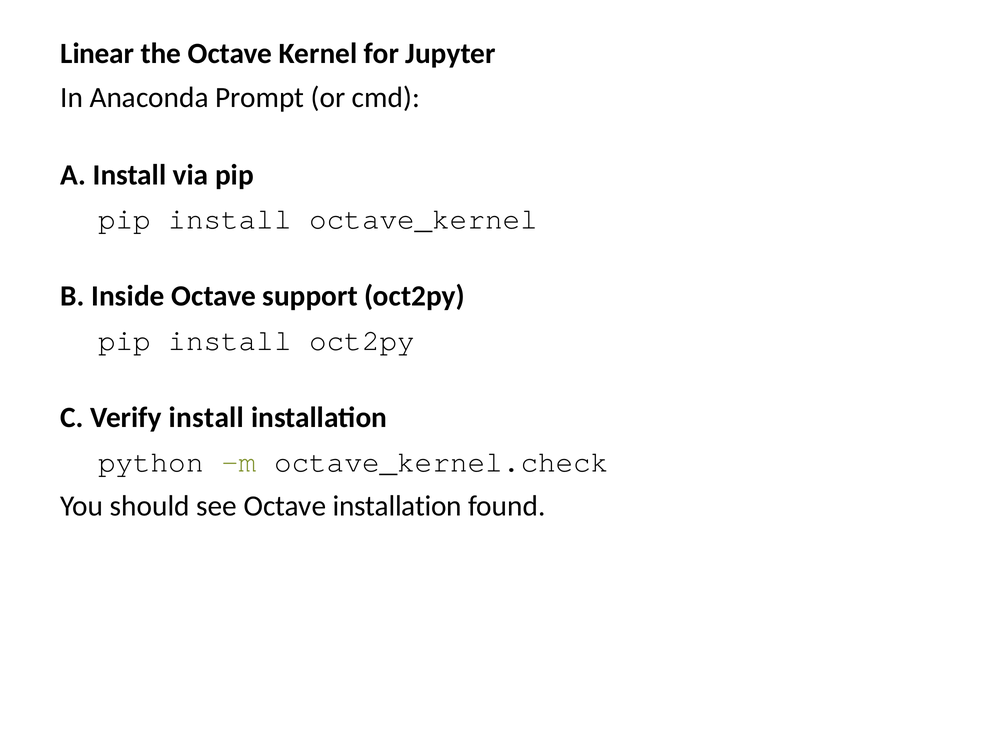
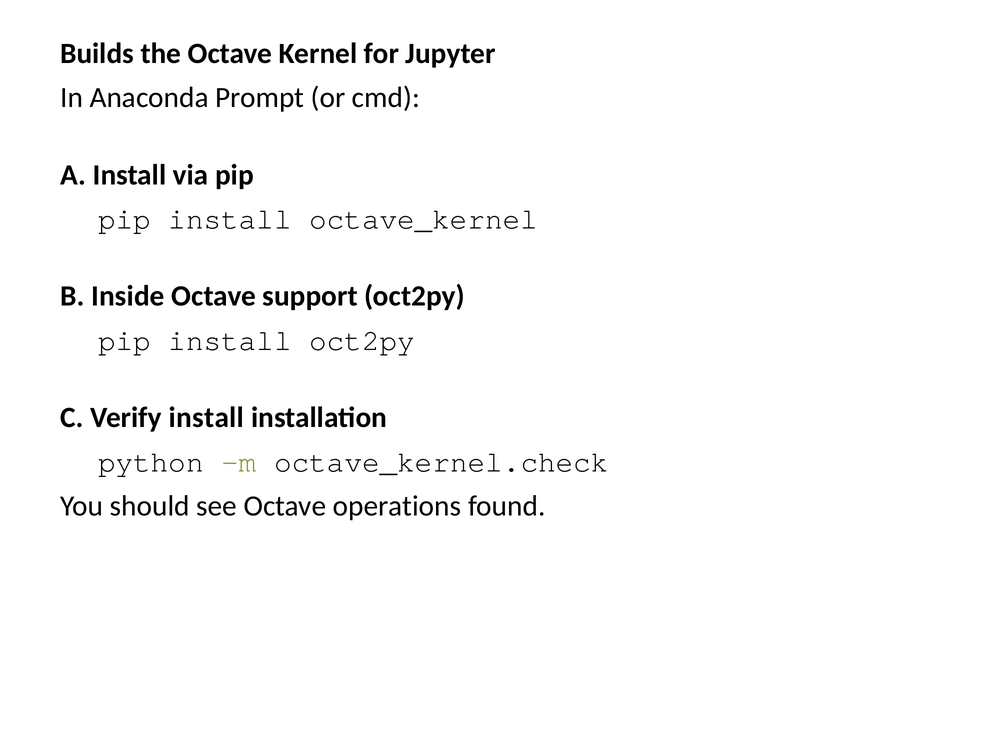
Linear: Linear -> Builds
Octave installation: installation -> operations
